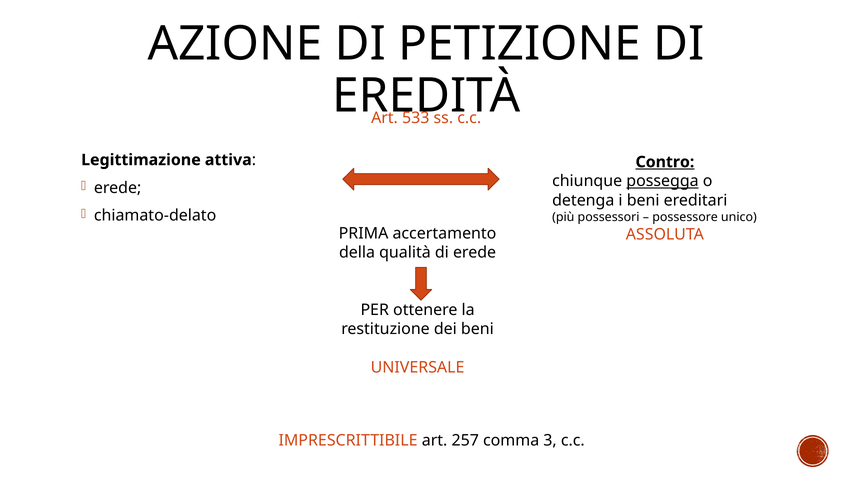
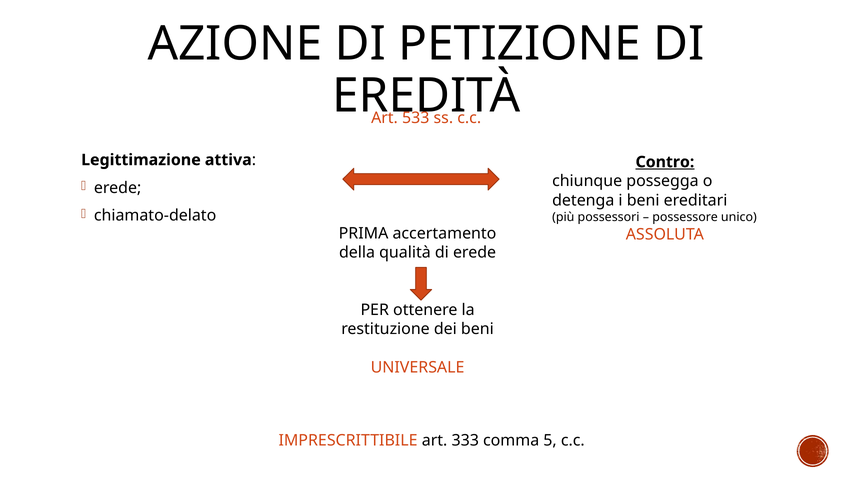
possegga underline: present -> none
257: 257 -> 333
3: 3 -> 5
